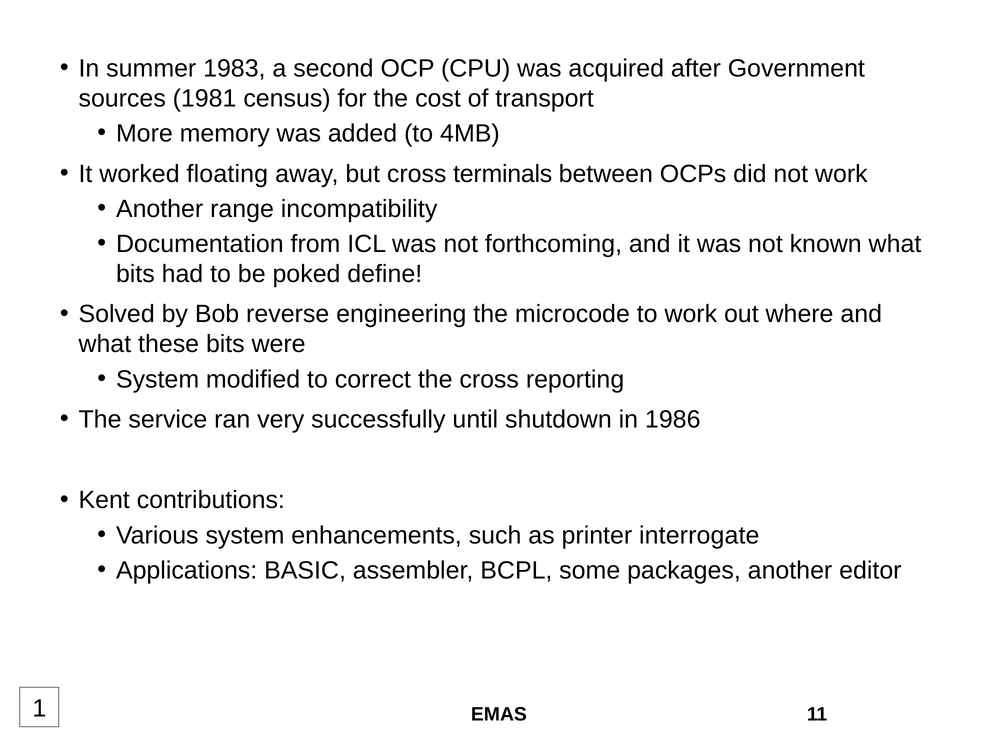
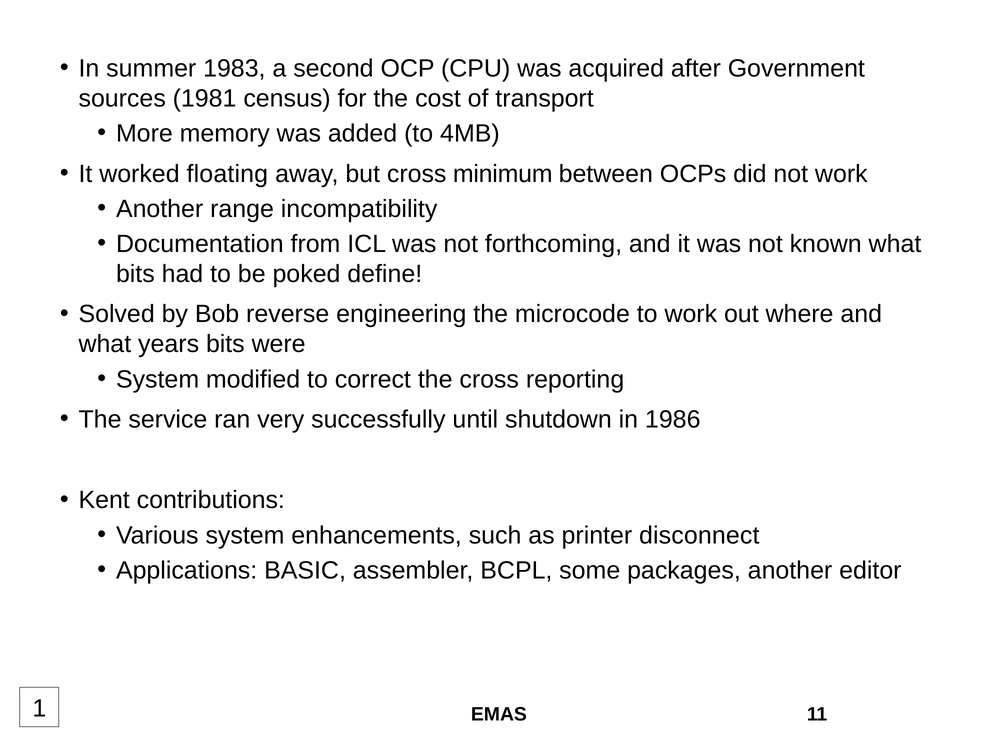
terminals: terminals -> minimum
these: these -> years
interrogate: interrogate -> disconnect
